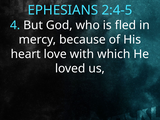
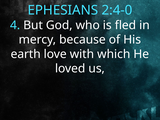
2:4-5: 2:4-5 -> 2:4-0
heart: heart -> earth
